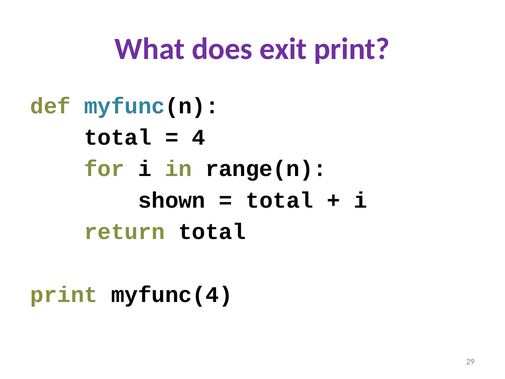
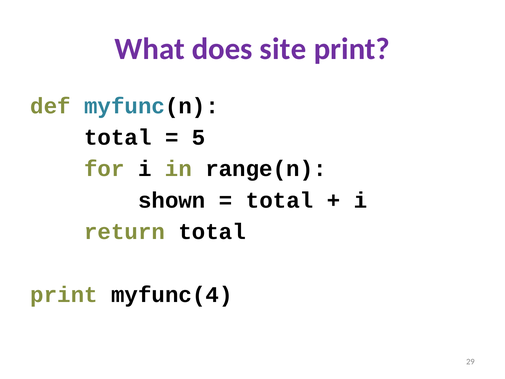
exit: exit -> site
4: 4 -> 5
